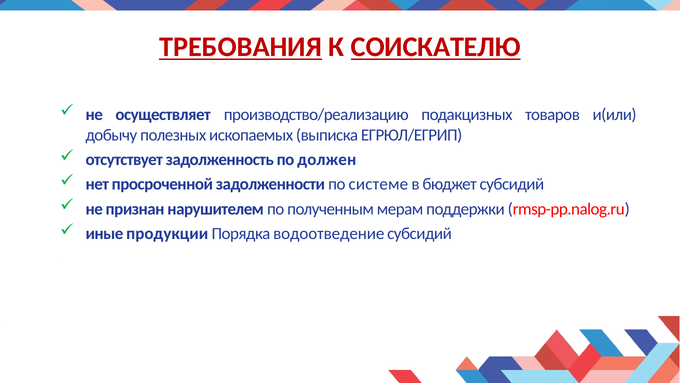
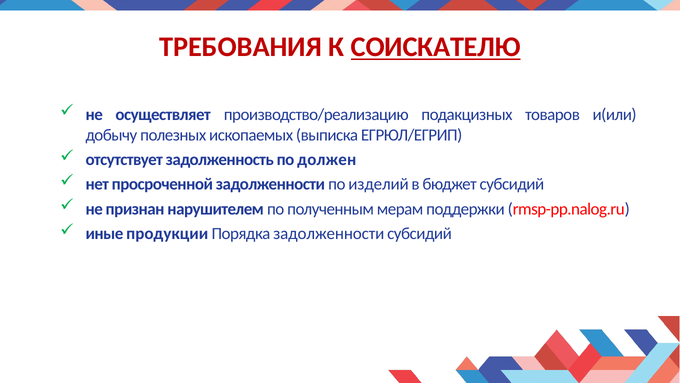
ТРЕБОВАНИЯ underline: present -> none
системе: системе -> изделий
Порядка водоотведение: водоотведение -> задолженности
